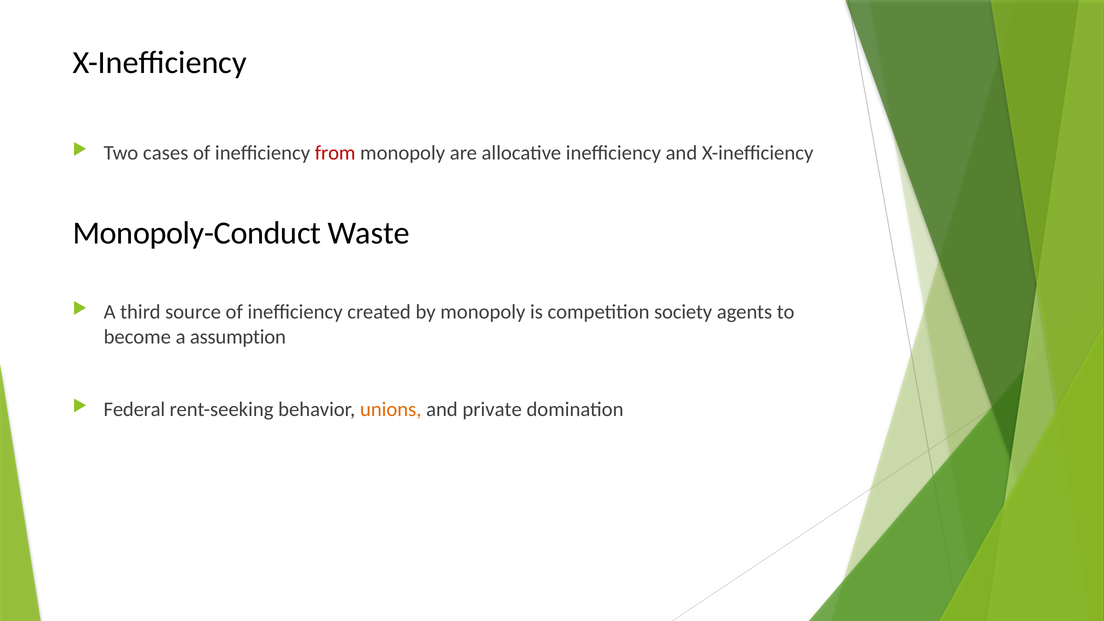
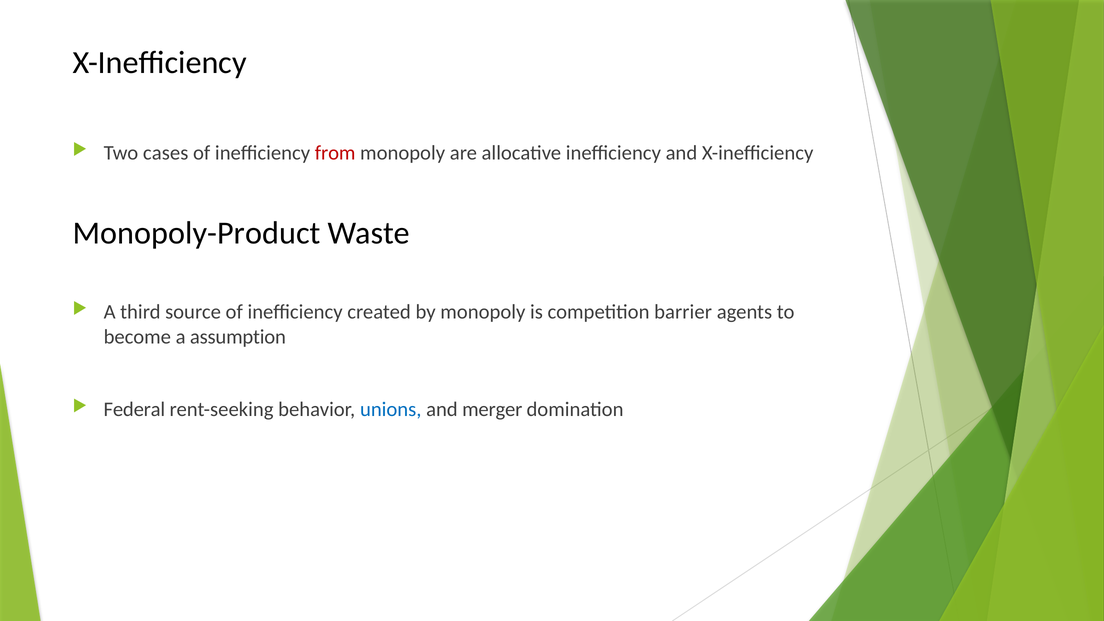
Monopoly-Conduct: Monopoly-Conduct -> Monopoly-Product
society: society -> barrier
unions colour: orange -> blue
private: private -> merger
